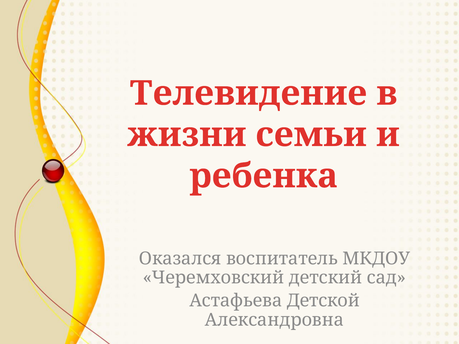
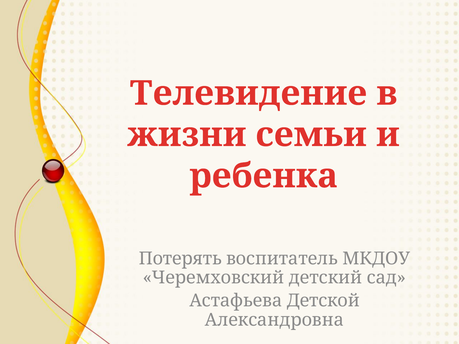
Оказался: Оказался -> Потерять
